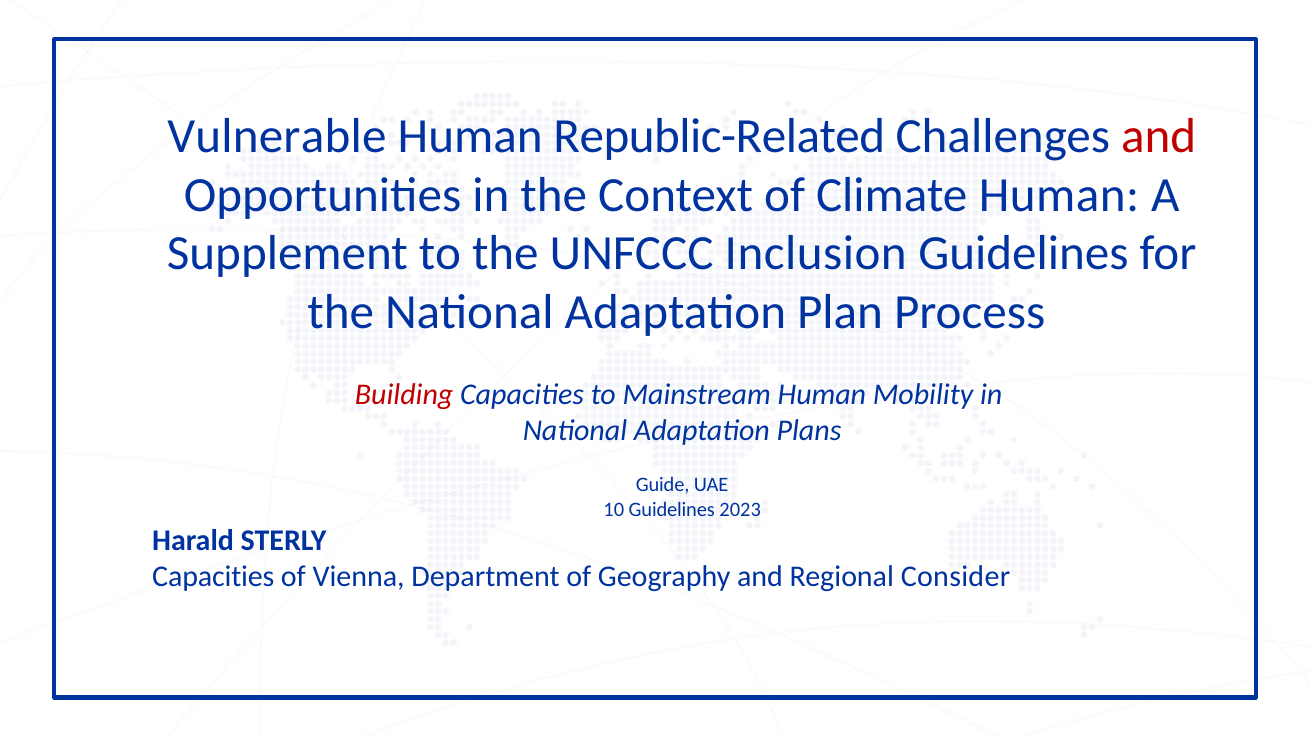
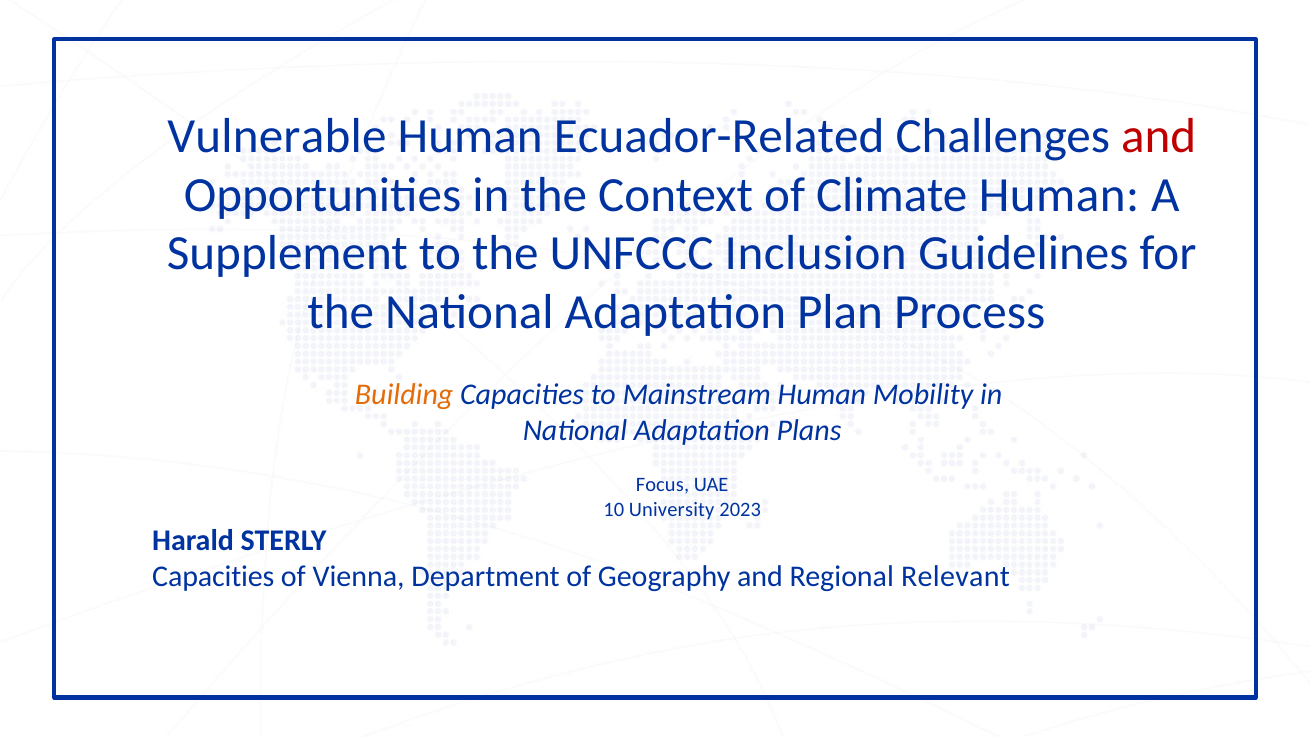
Republic-Related: Republic-Related -> Ecuador-Related
Building colour: red -> orange
Guide: Guide -> Focus
10 Guidelines: Guidelines -> University
Consider: Consider -> Relevant
